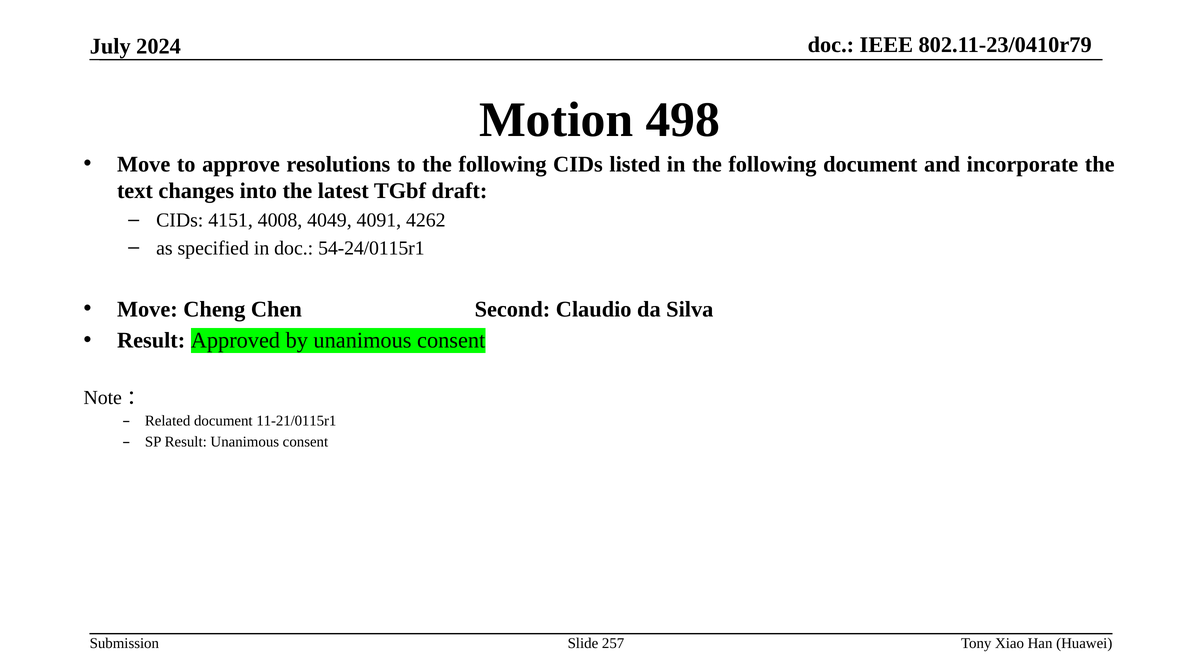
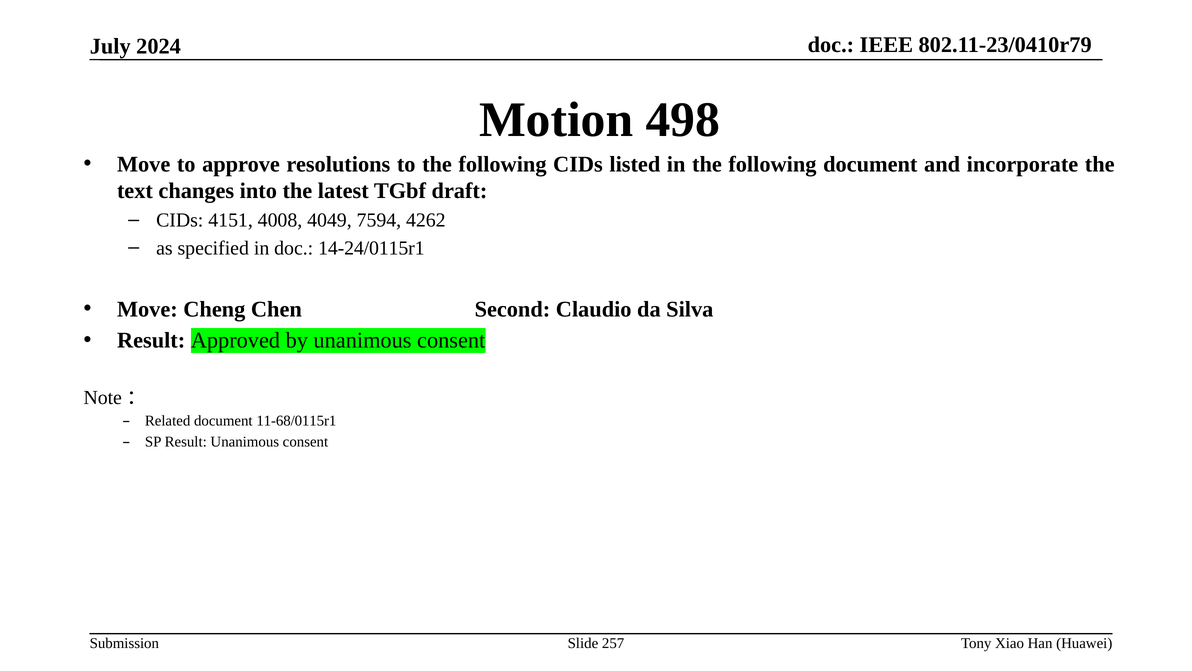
4091: 4091 -> 7594
54-24/0115r1: 54-24/0115r1 -> 14-24/0115r1
11-21/0115r1: 11-21/0115r1 -> 11-68/0115r1
